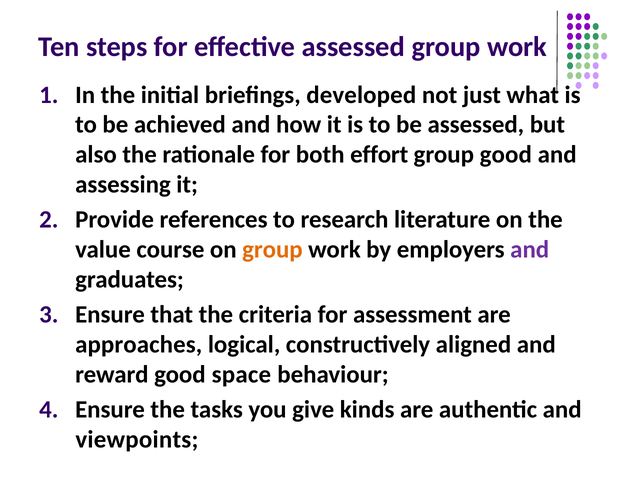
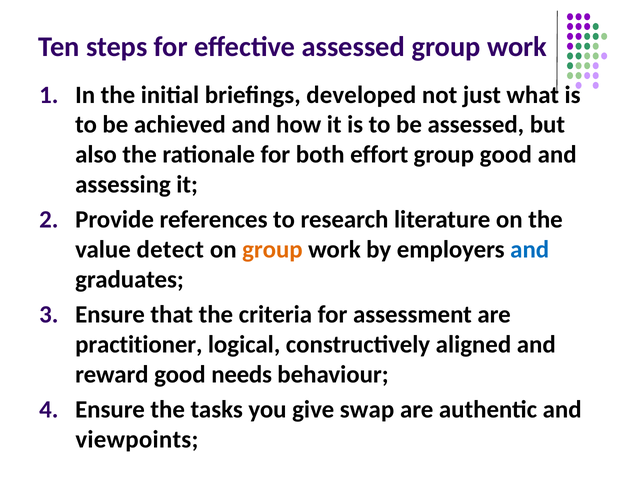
course: course -> detect
and at (530, 250) colour: purple -> blue
approaches: approaches -> practitioner
space: space -> needs
kinds: kinds -> swap
